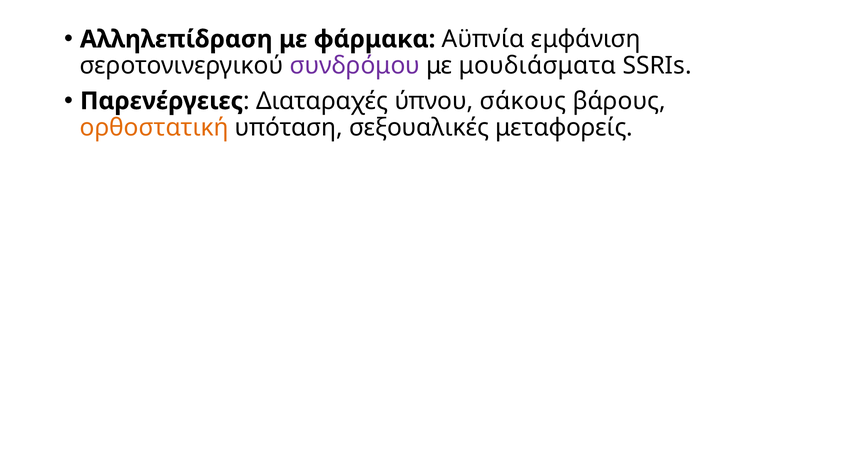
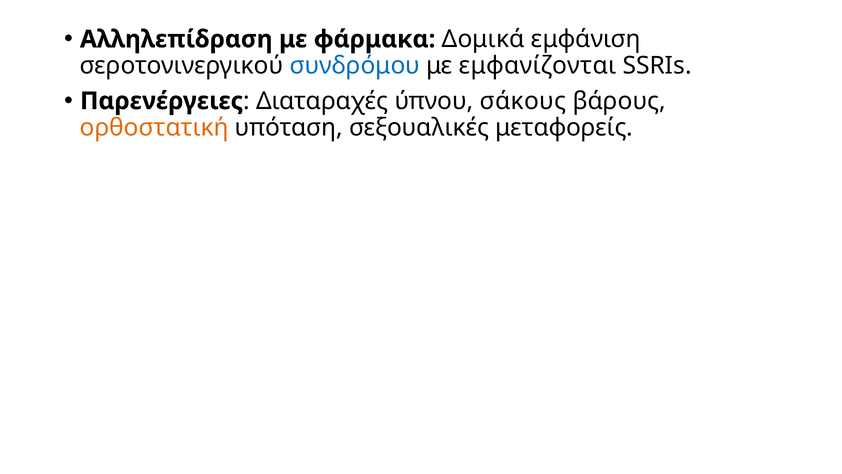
Αϋπνία: Αϋπνία -> Δομικά
συνδρόμου colour: purple -> blue
μουδιάσματα: μουδιάσματα -> εμφανίζονται
